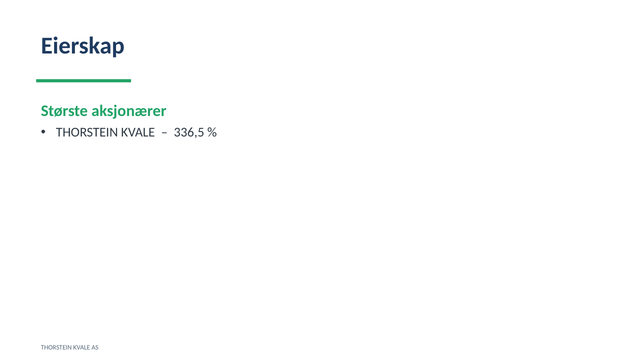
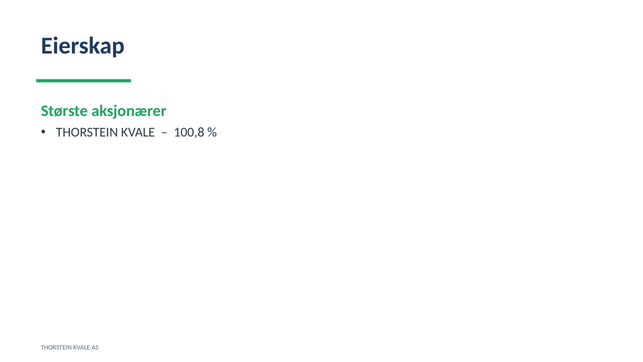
336,5: 336,5 -> 100,8
